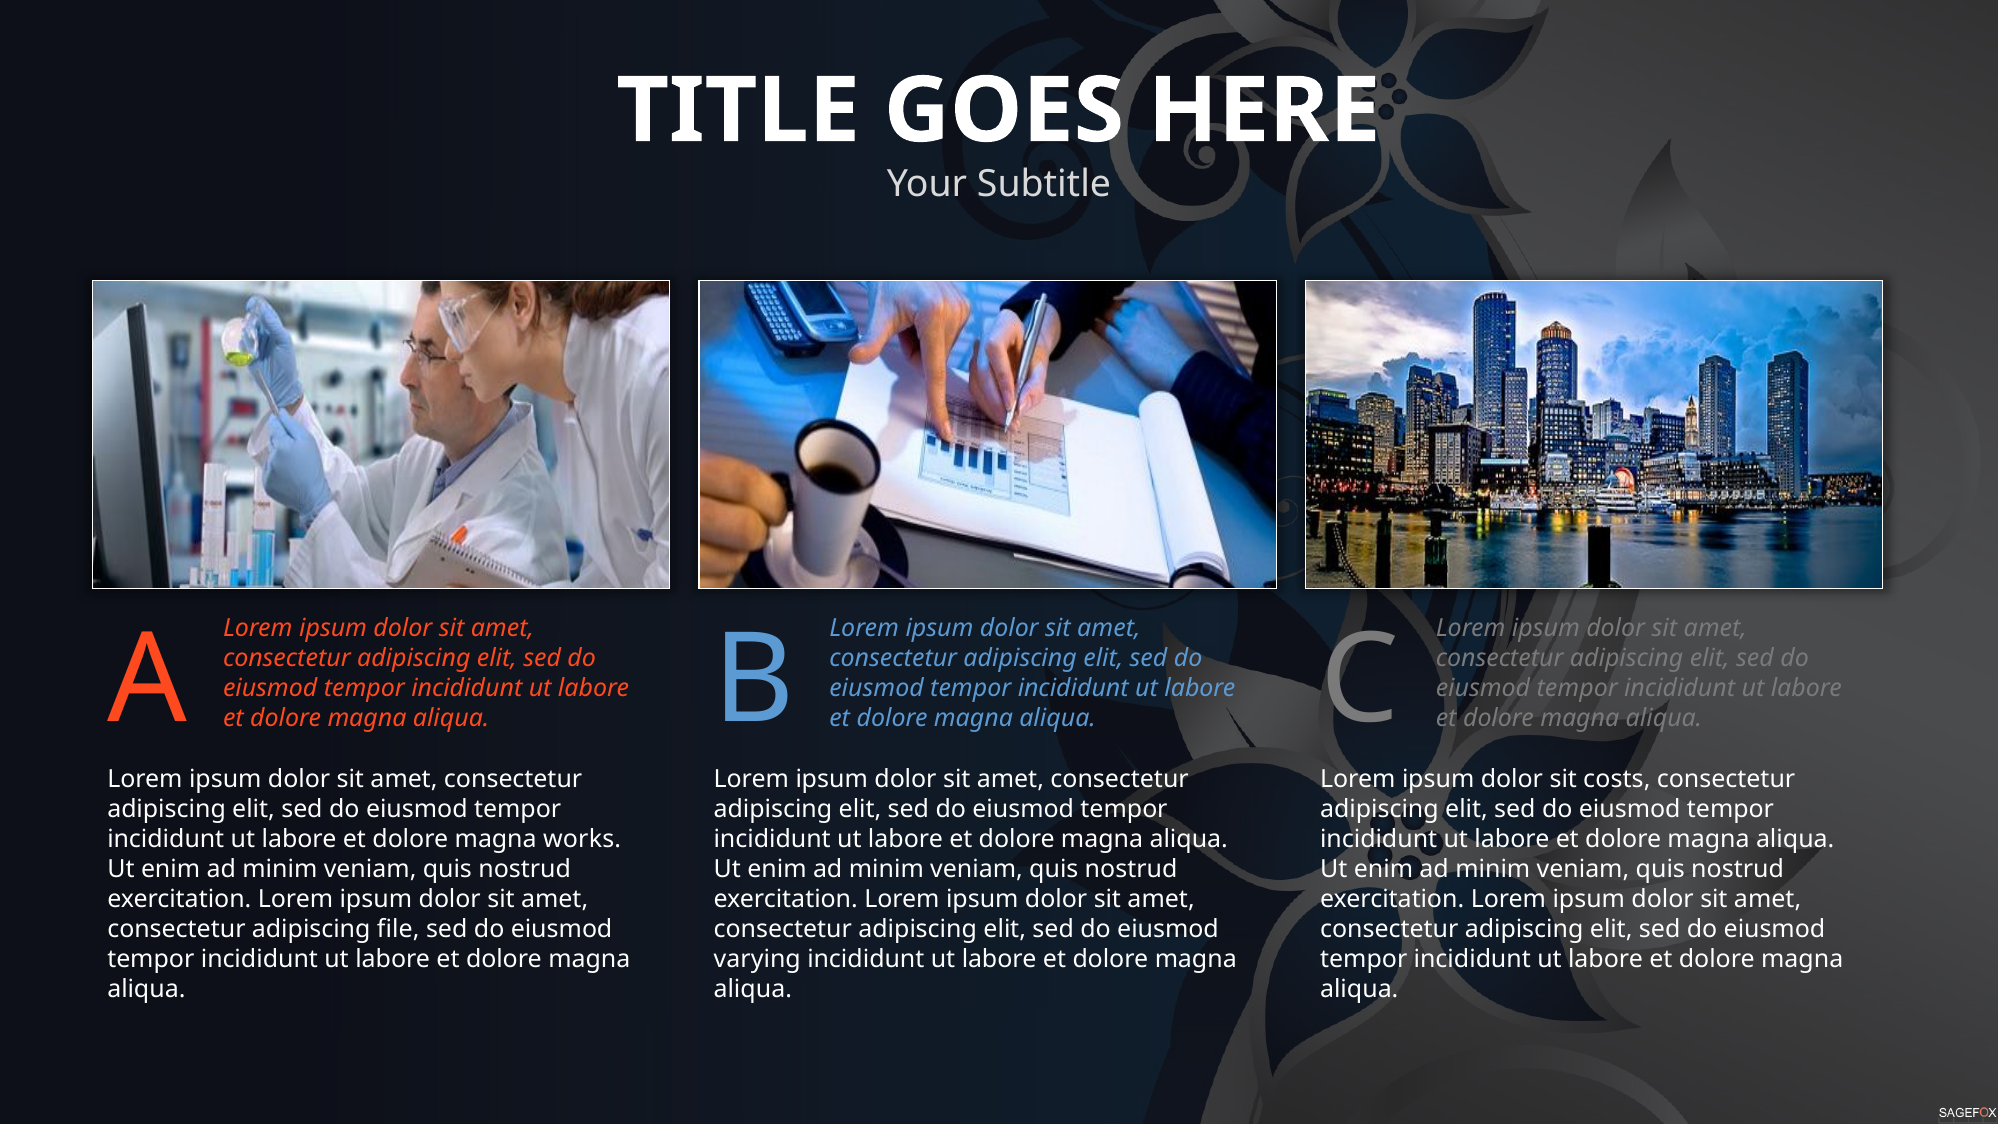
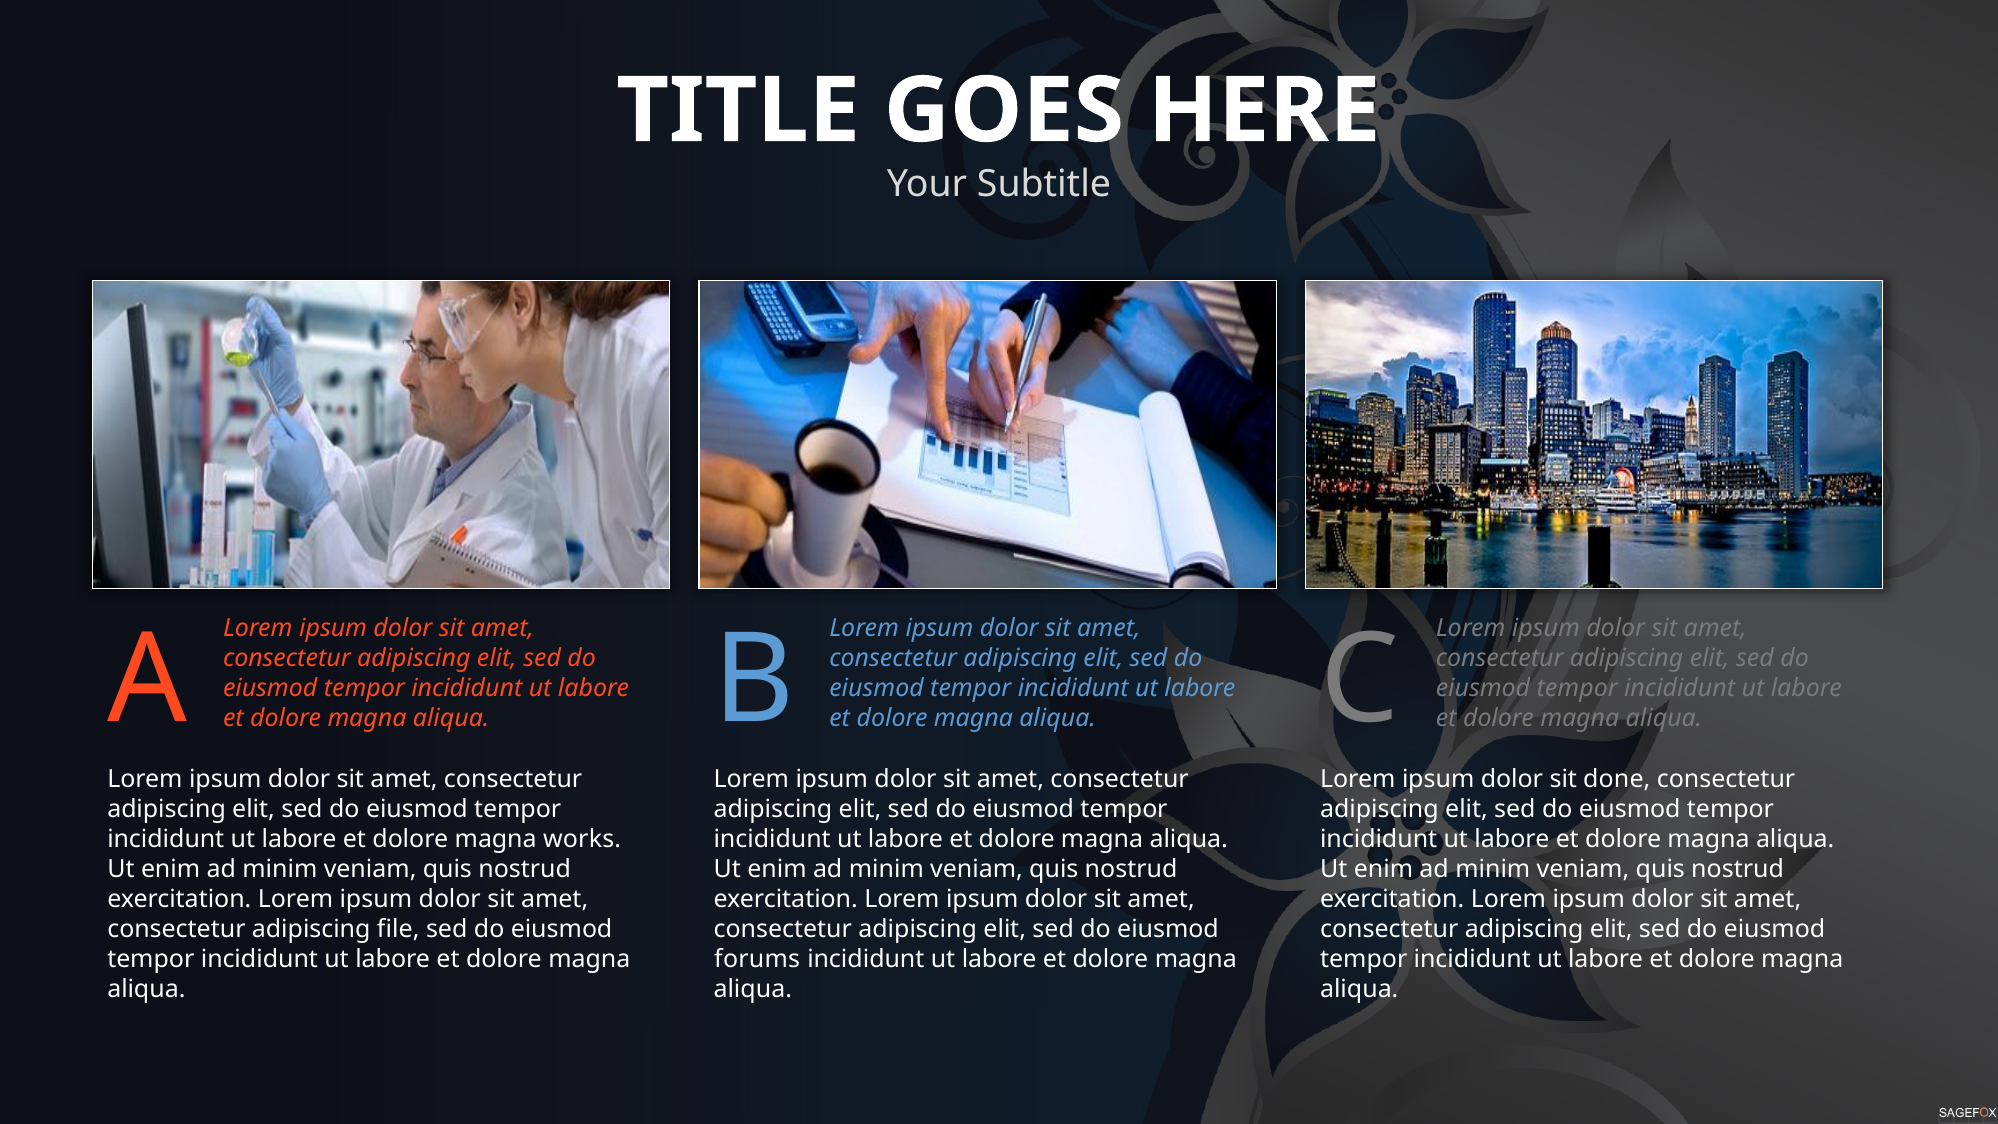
costs: costs -> done
varying: varying -> forums
